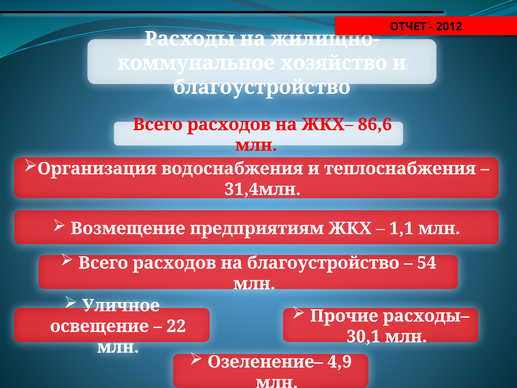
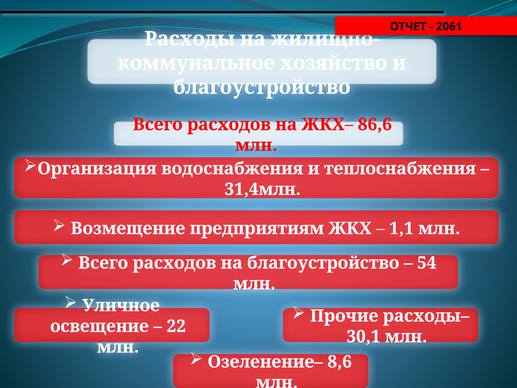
2012: 2012 -> 2061
4,9: 4,9 -> 8,6
